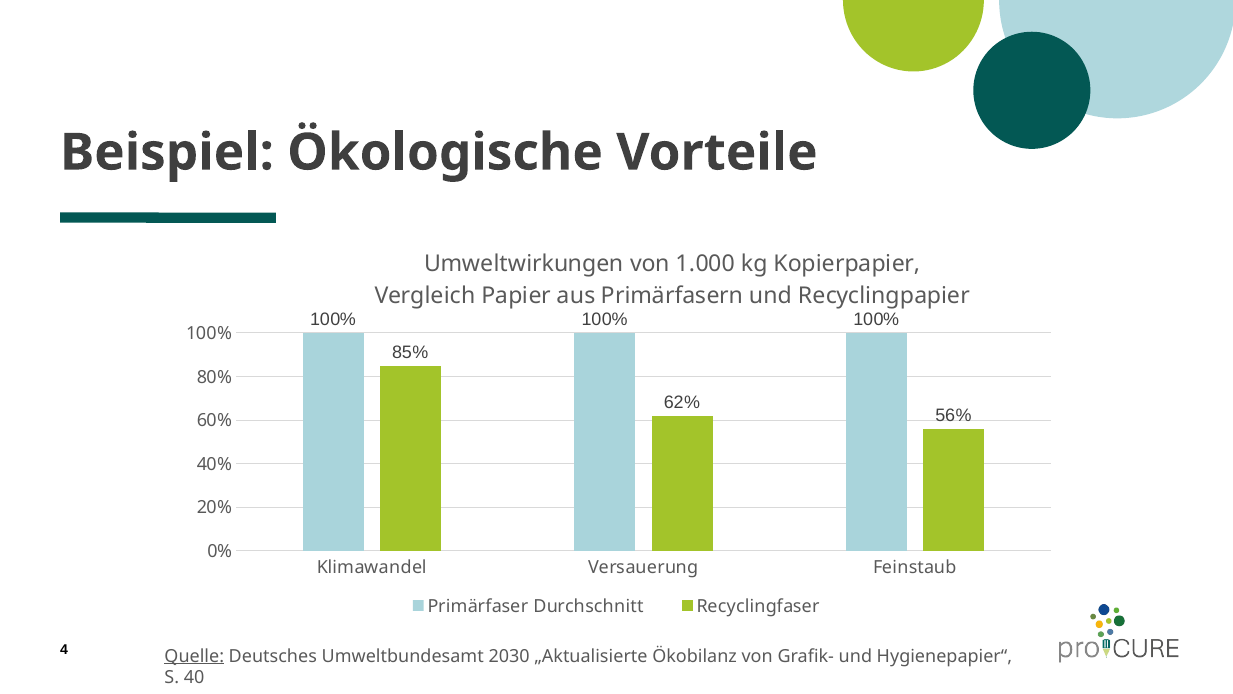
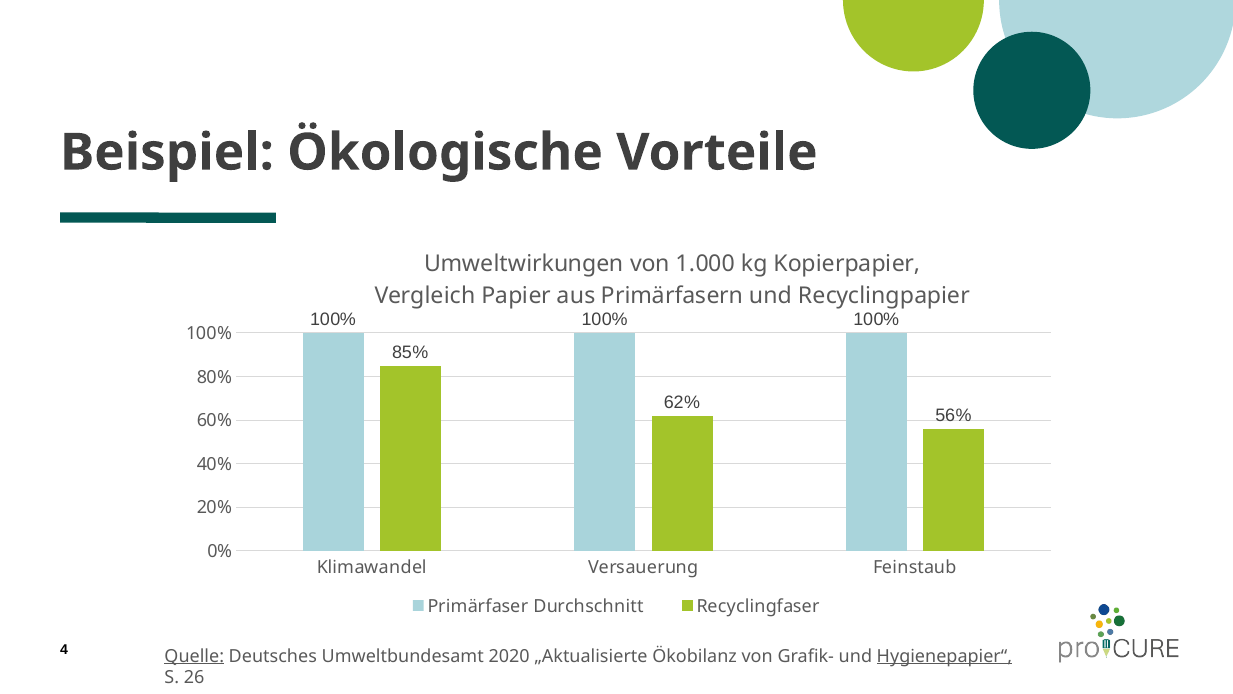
2030: 2030 -> 2020
Hygienepapier“ underline: none -> present
40: 40 -> 26
